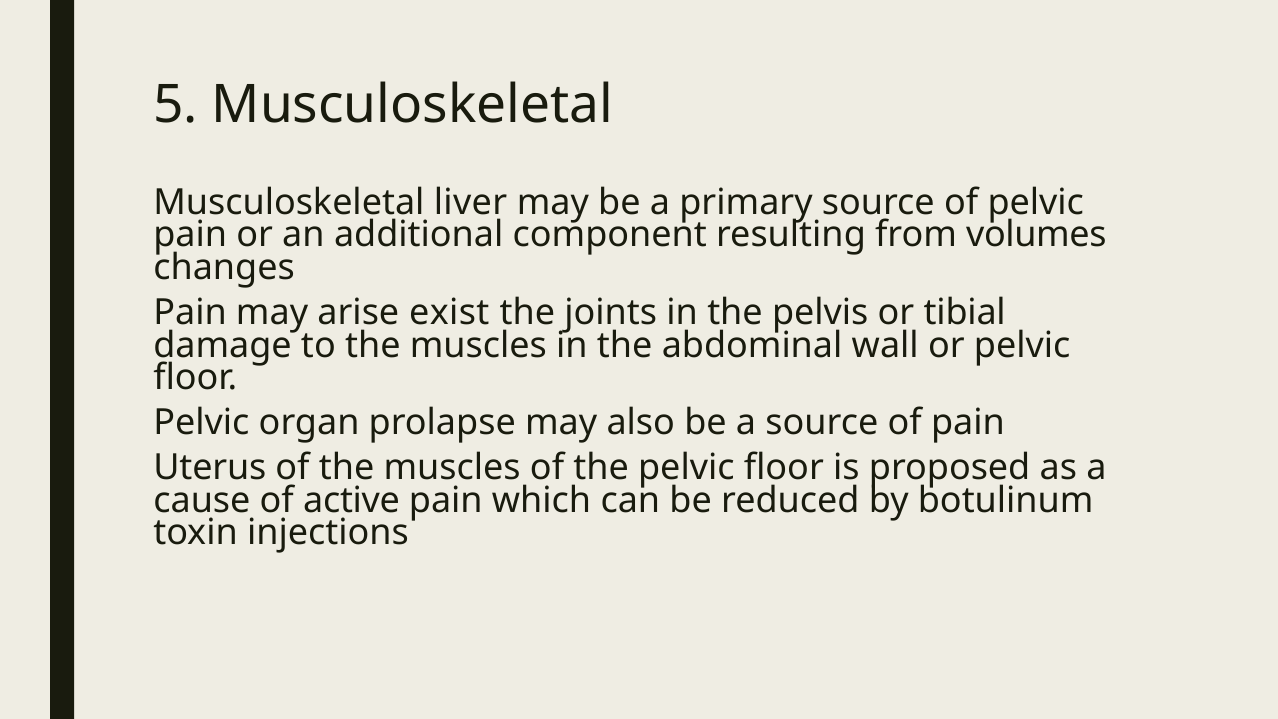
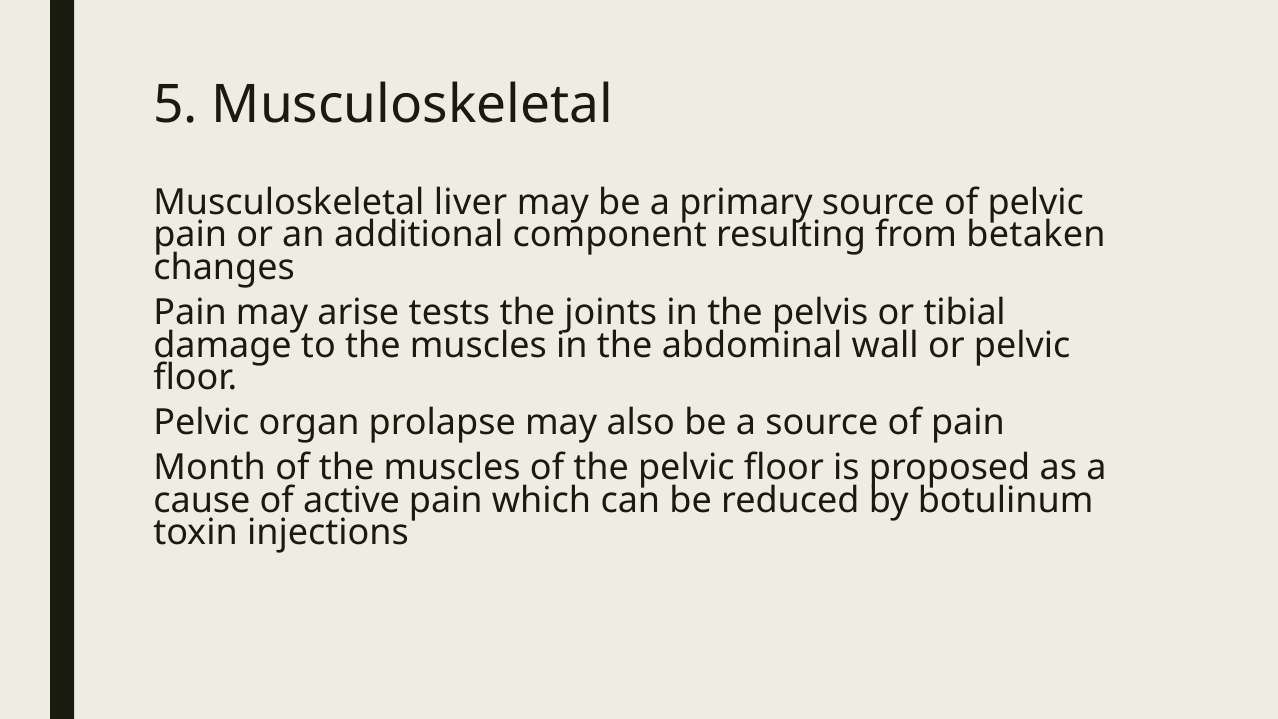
volumes: volumes -> betaken
exist: exist -> tests
Uterus: Uterus -> Month
